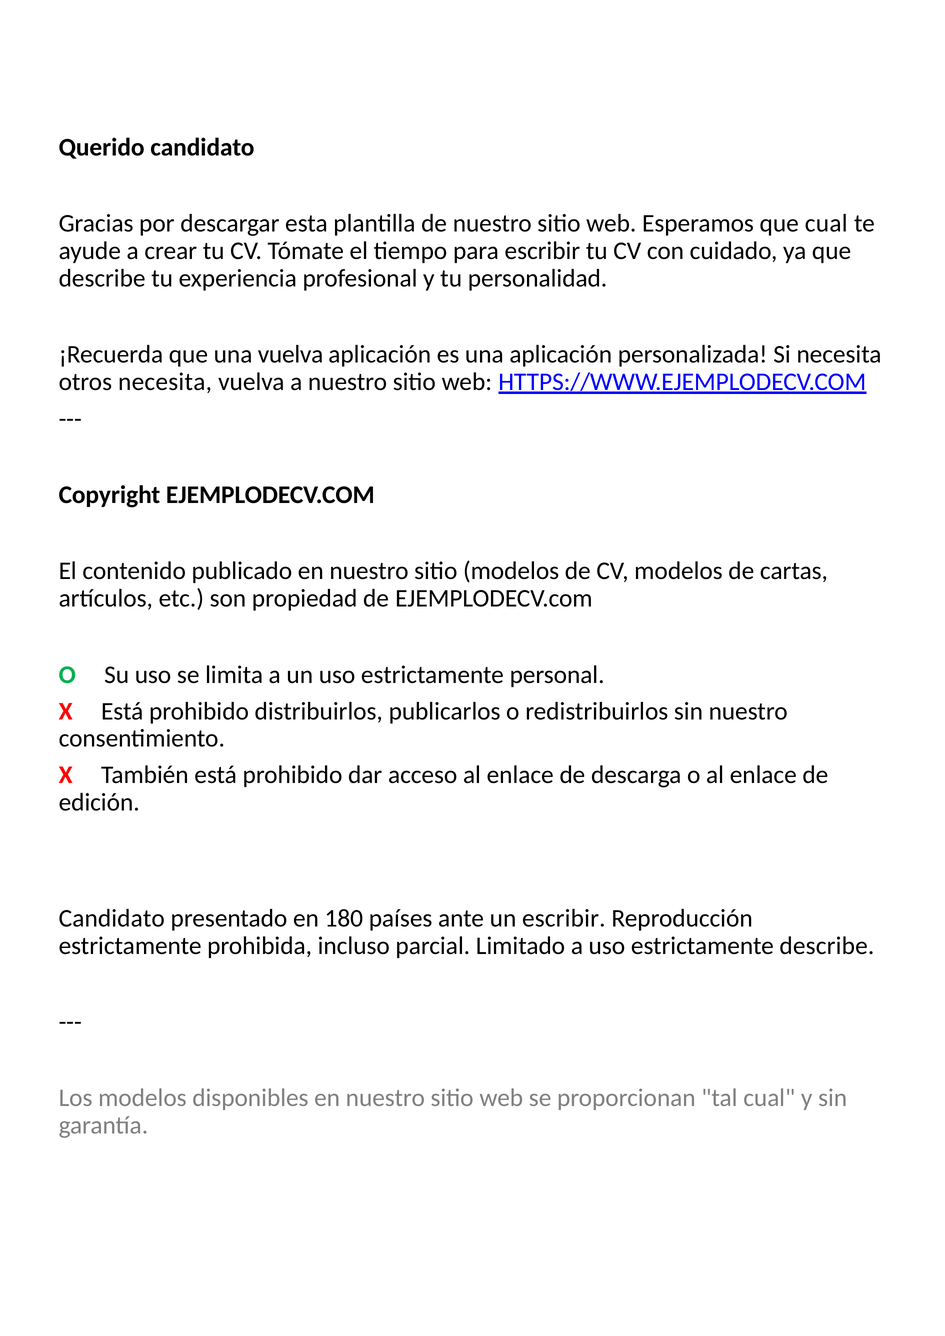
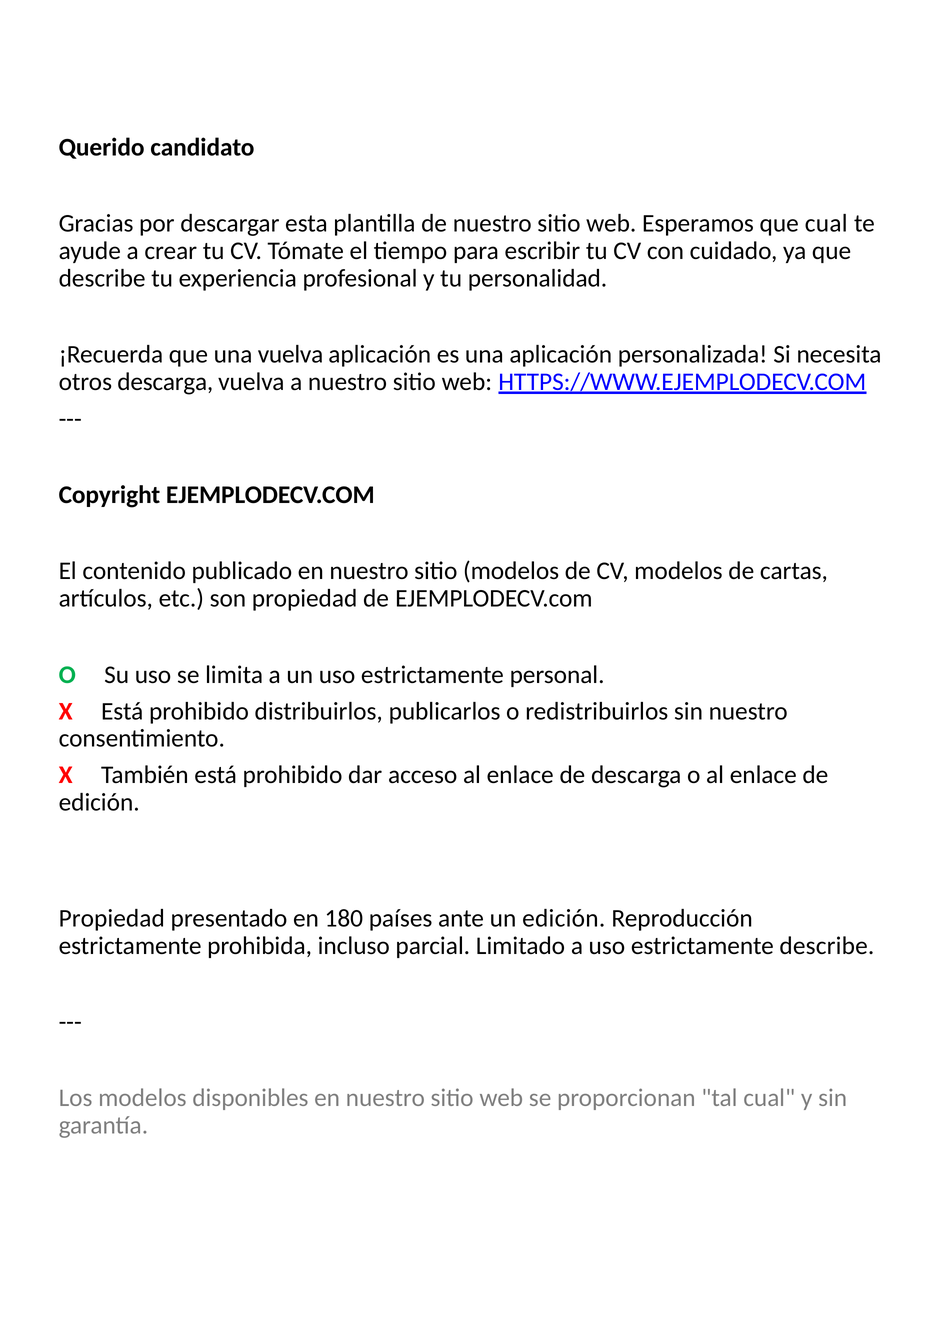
otros necesita: necesita -> descarga
Candidato at (112, 918): Candidato -> Propiedad
un escribir: escribir -> edición
